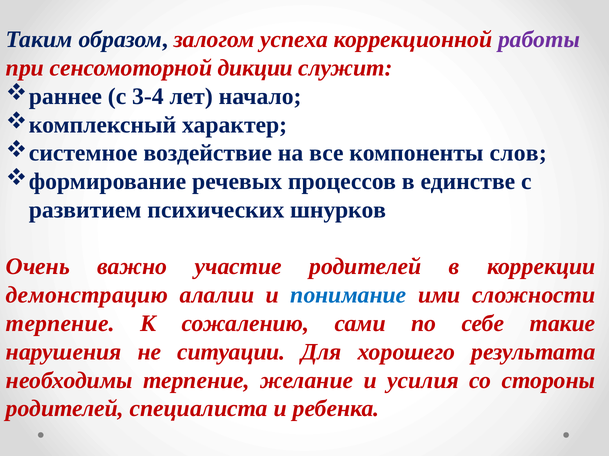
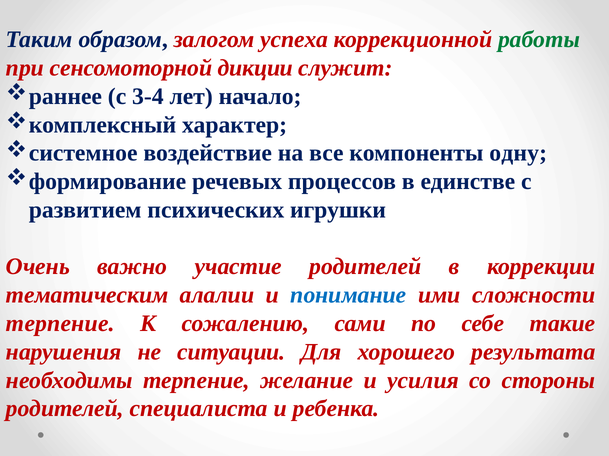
работы colour: purple -> green
слов: слов -> одну
шнурков: шнурков -> игрушки
демонстрацию: демонстрацию -> тематическим
